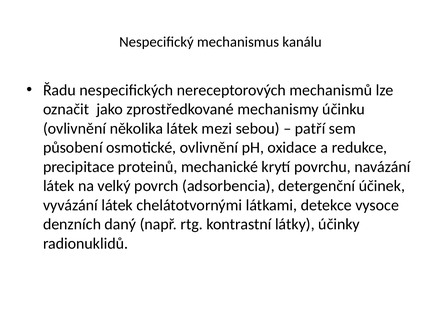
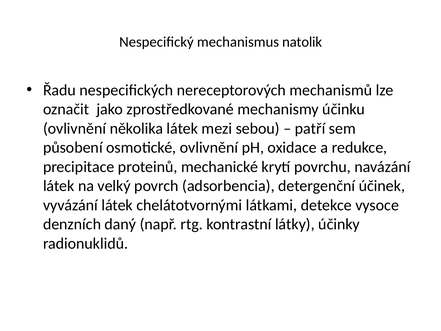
kanálu: kanálu -> natolik
